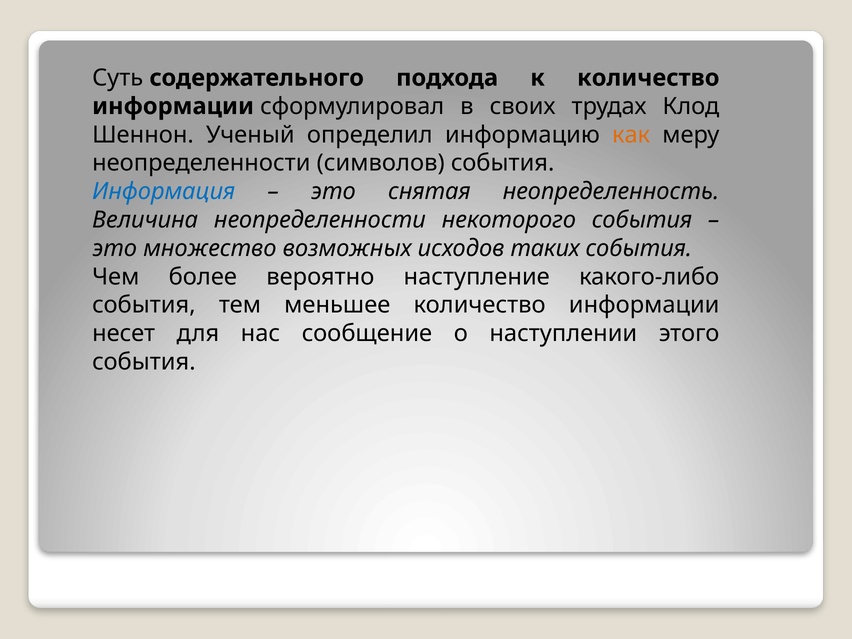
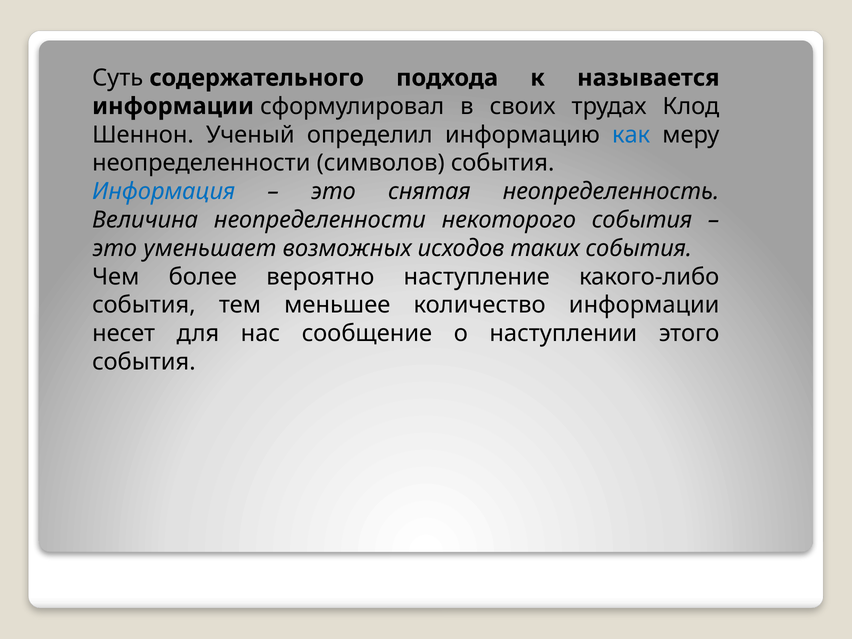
к количество: количество -> называется
как colour: orange -> blue
множество: множество -> уменьшает
